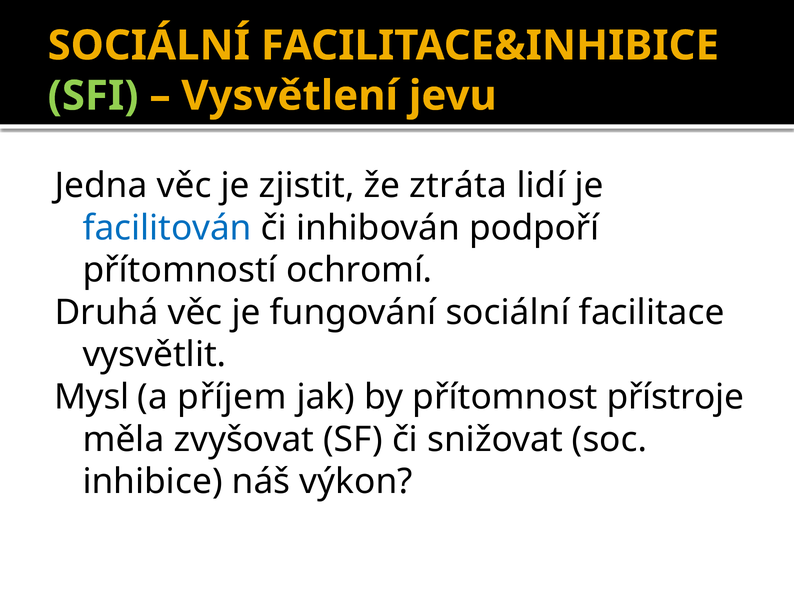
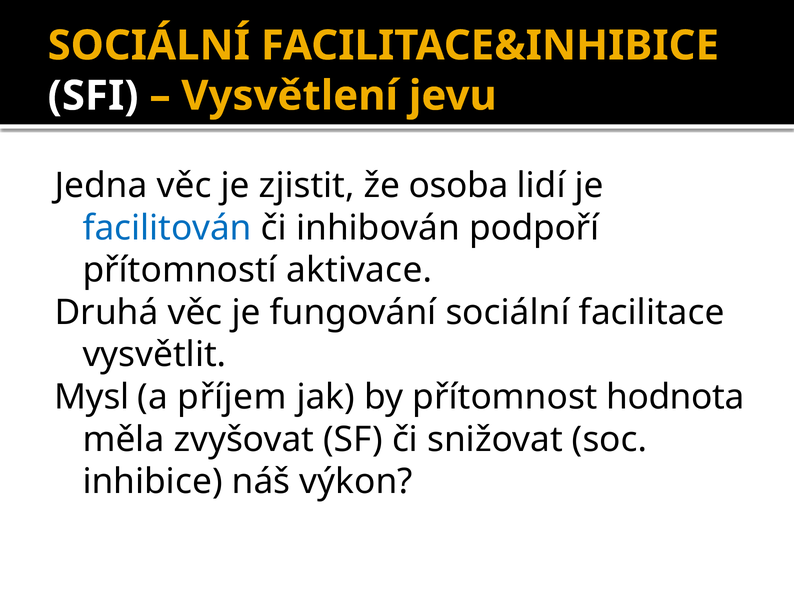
SFI colour: light green -> white
ztráta: ztráta -> osoba
ochromí: ochromí -> aktivace
přístroje: přístroje -> hodnota
